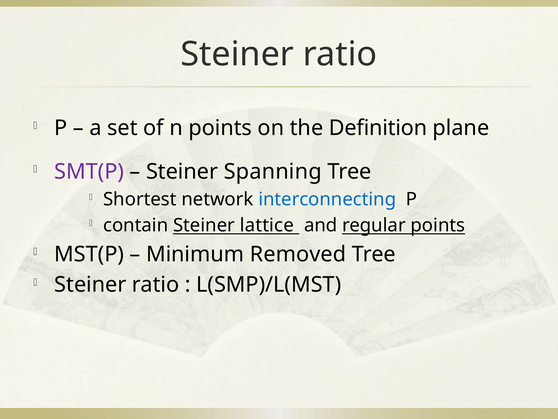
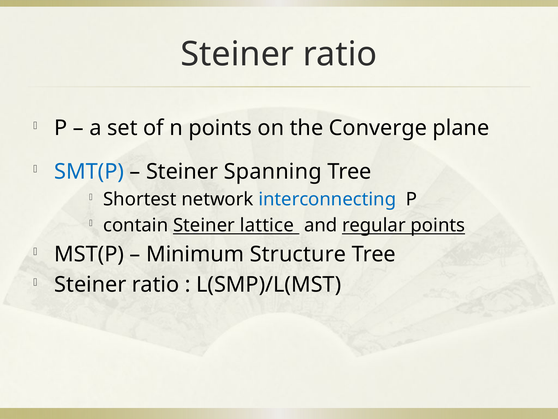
Definition: Definition -> Converge
SMT(P colour: purple -> blue
Removed: Removed -> Structure
